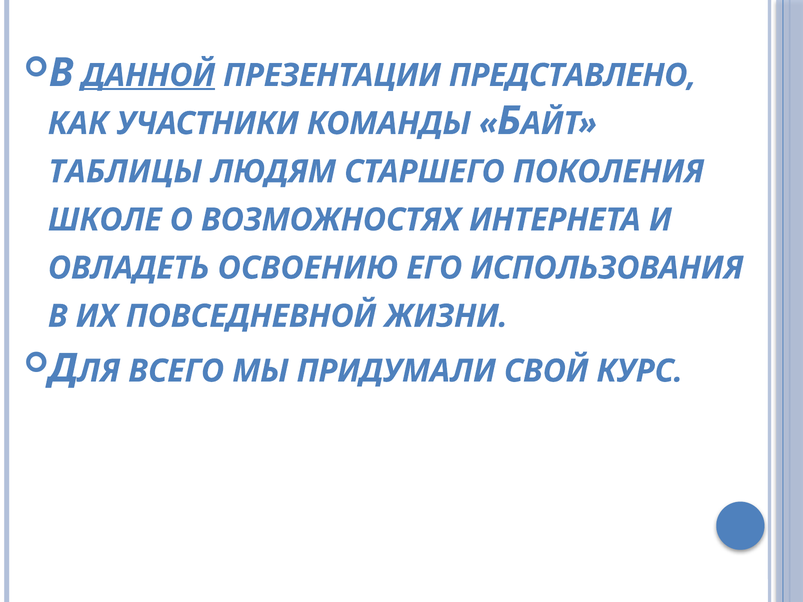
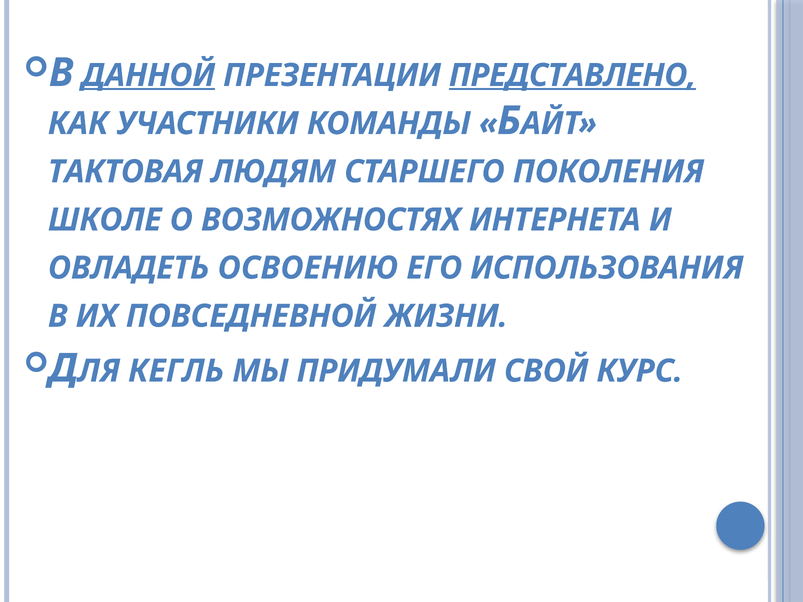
ПРЕДСТАВЛЕНО underline: none -> present
ТАБЛИЦЫ: ТАБЛИЦЫ -> ТАКТОВАЯ
ВСЕГО: ВСЕГО -> КЕГЛЬ
